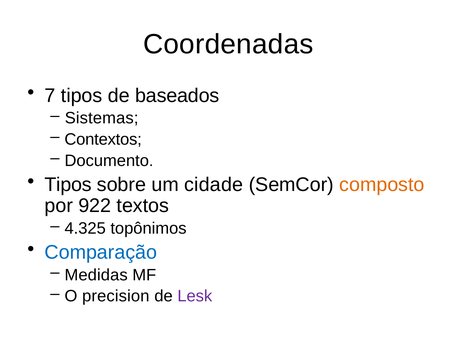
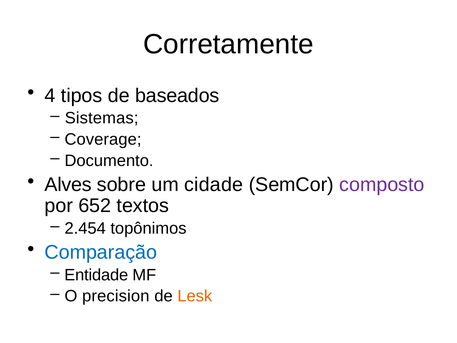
Coordenadas: Coordenadas -> Corretamente
7: 7 -> 4
Contextos: Contextos -> Coverage
Tipos at (68, 184): Tipos -> Alves
composto colour: orange -> purple
922: 922 -> 652
4.325: 4.325 -> 2.454
Medidas: Medidas -> Entidade
Lesk colour: purple -> orange
